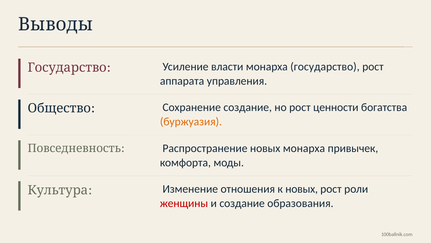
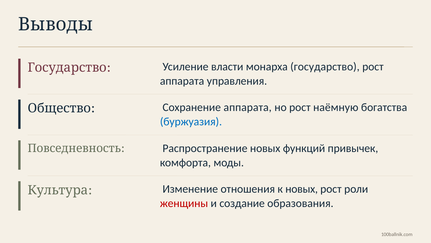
Сохранение создание: создание -> аппарата
ценности: ценности -> наёмную
буржуазия colour: orange -> blue
новых монарха: монарха -> функций
